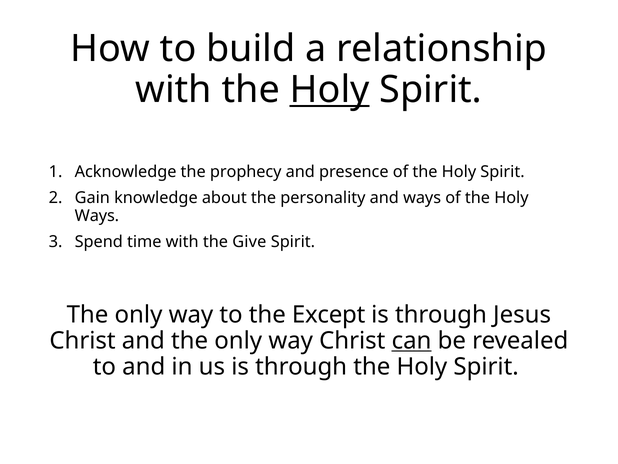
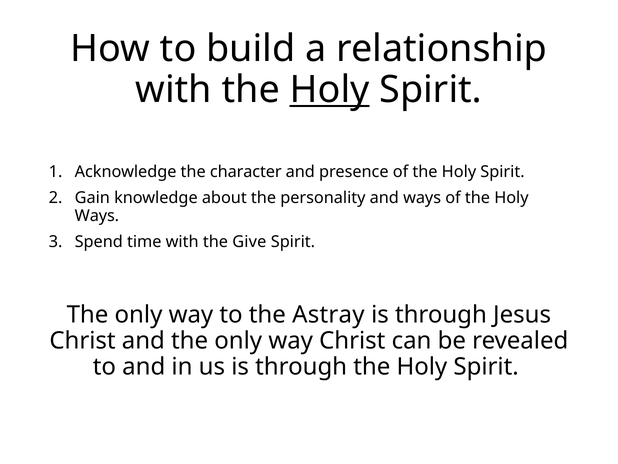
prophecy: prophecy -> character
Except: Except -> Astray
can underline: present -> none
